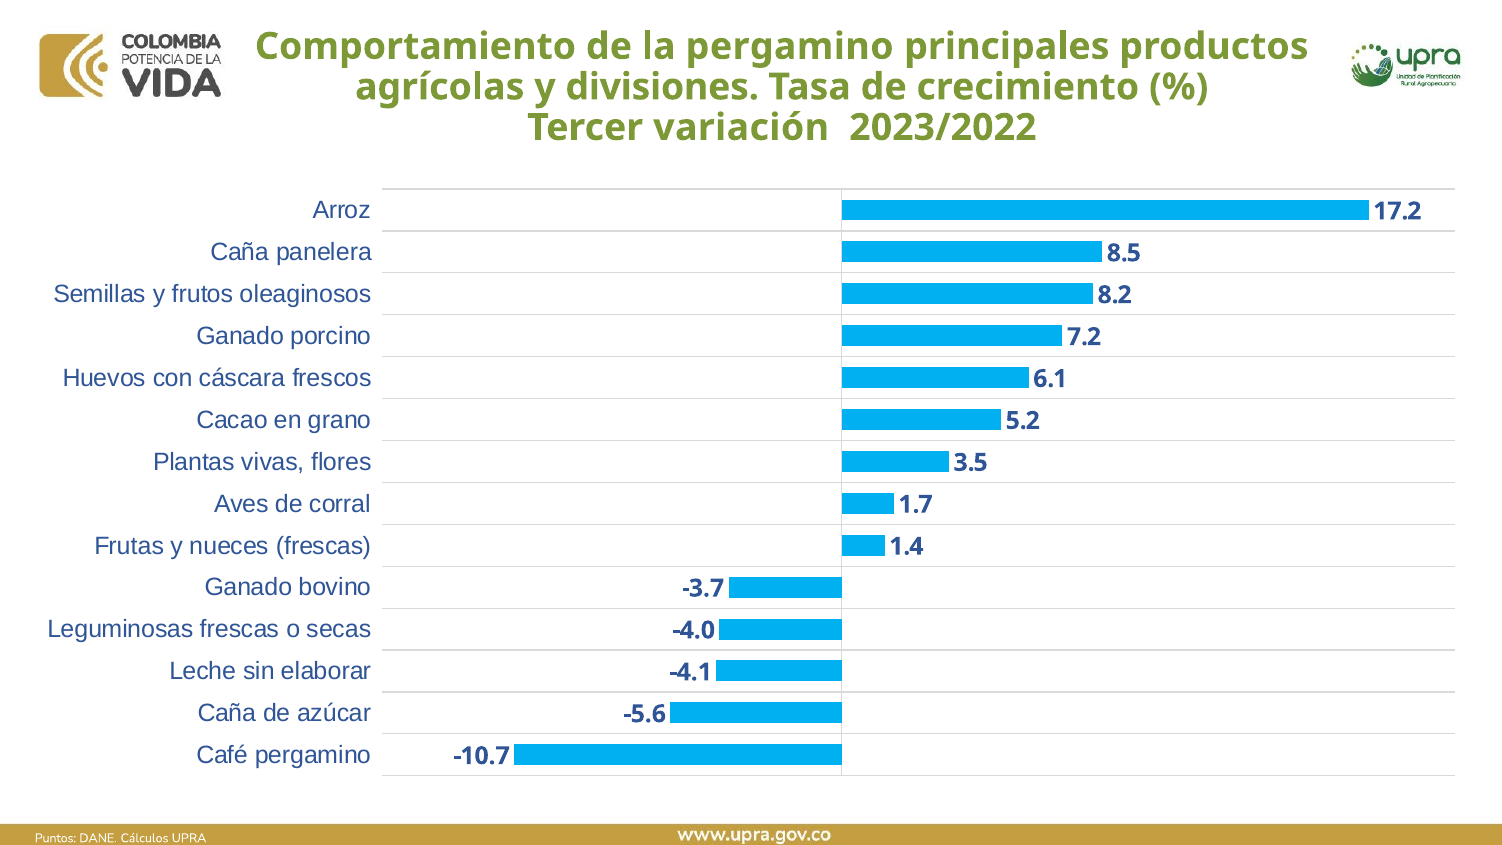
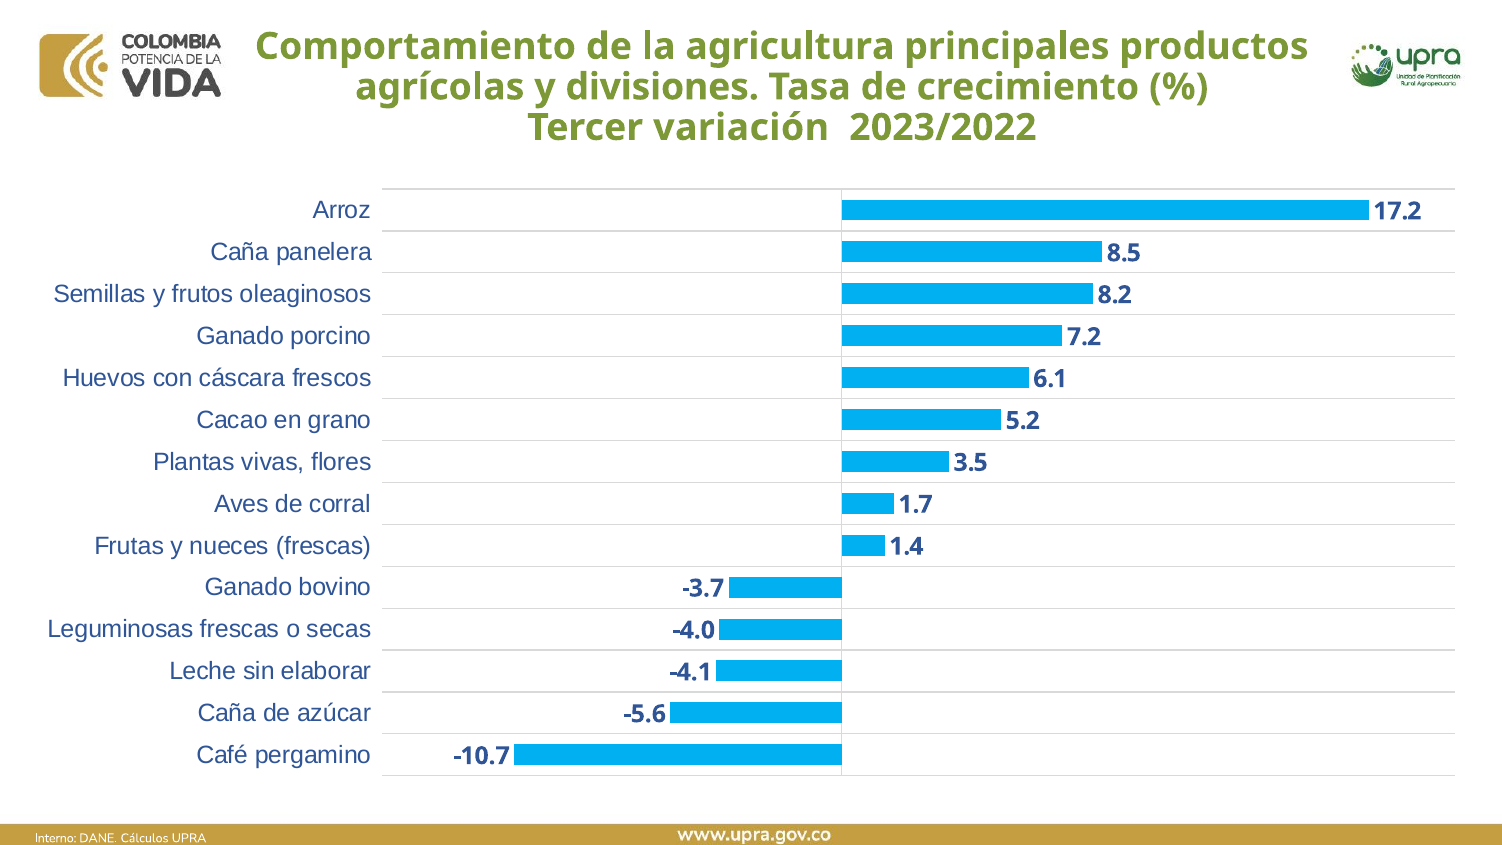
la pergamino: pergamino -> agricultura
Puntos: Puntos -> Interno
